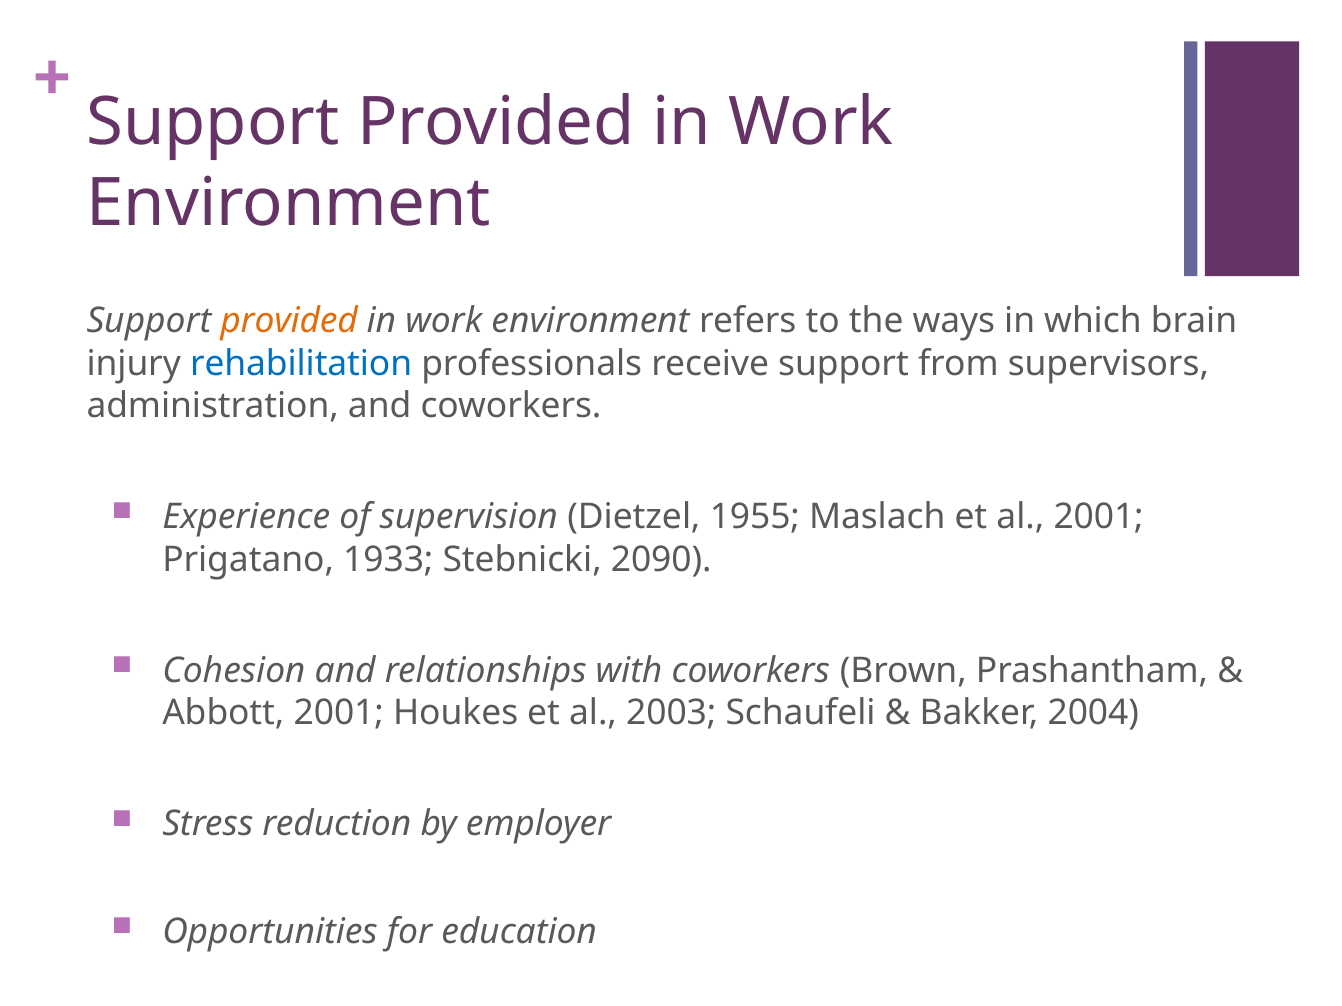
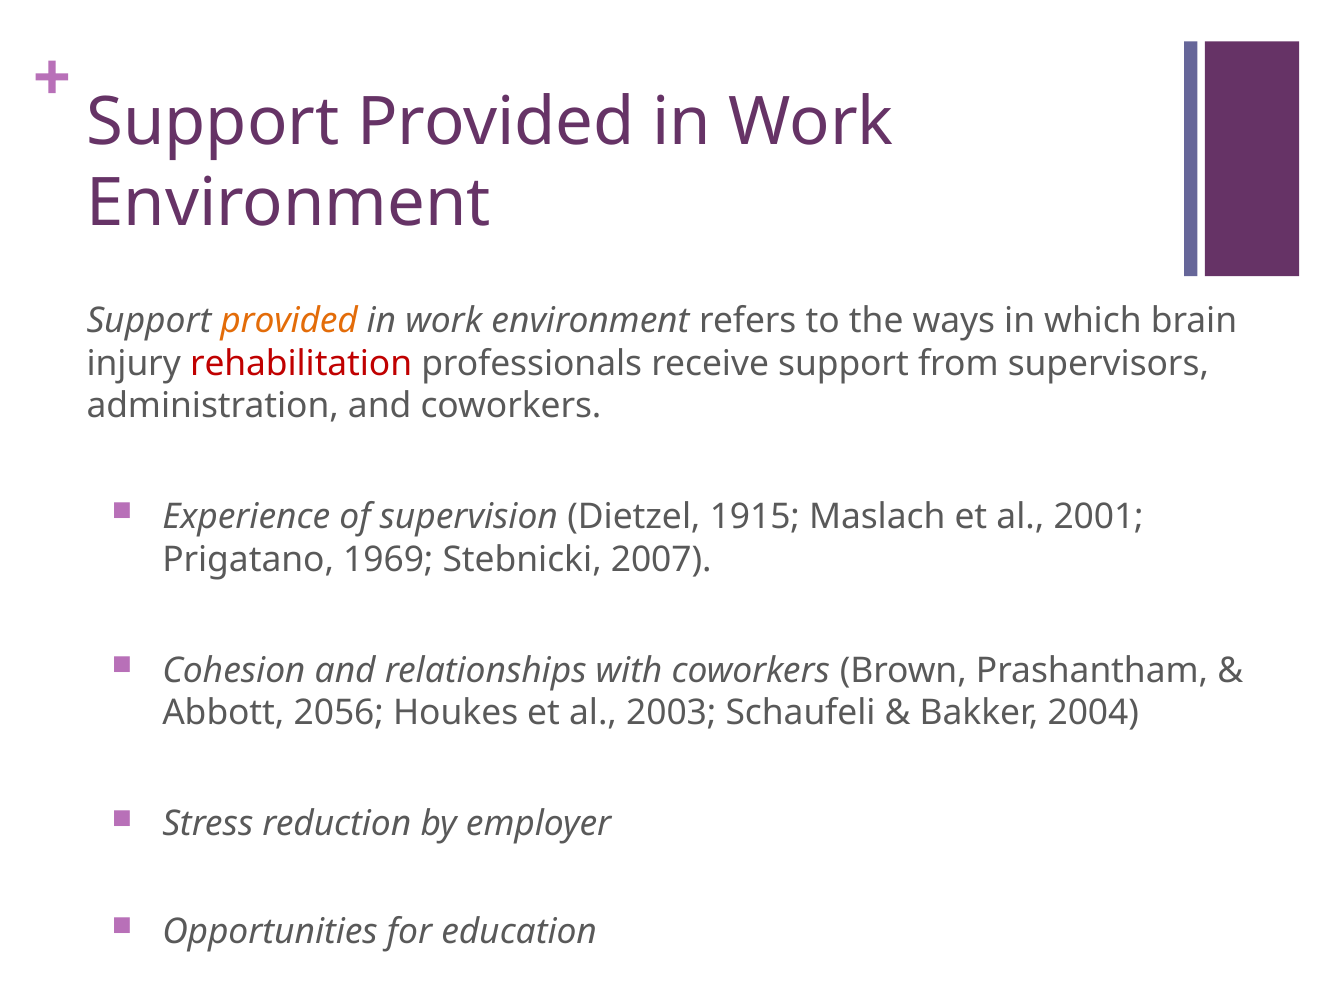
rehabilitation colour: blue -> red
1955: 1955 -> 1915
1933: 1933 -> 1969
2090: 2090 -> 2007
Abbott 2001: 2001 -> 2056
